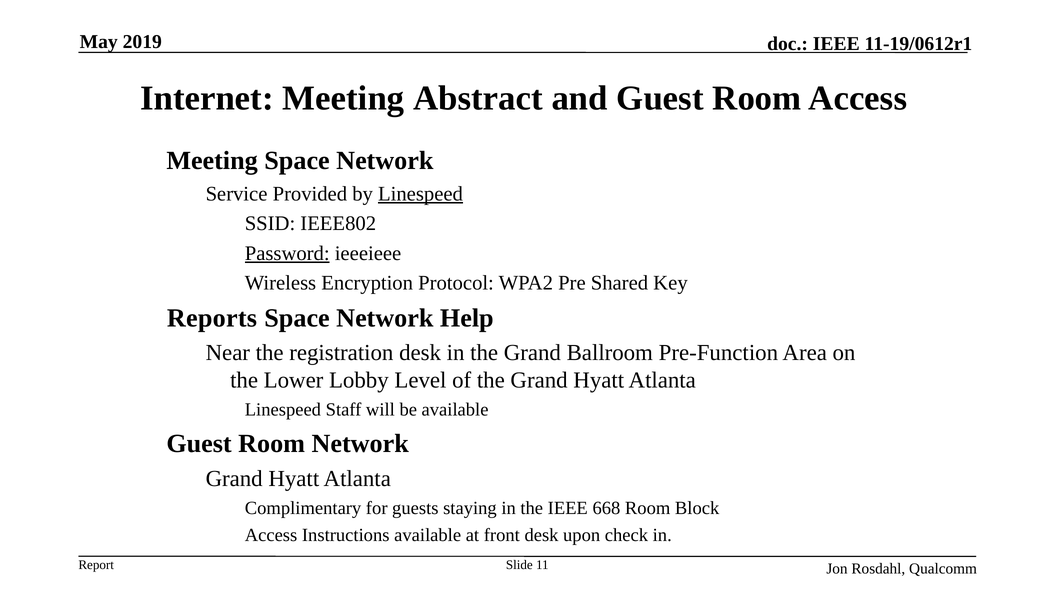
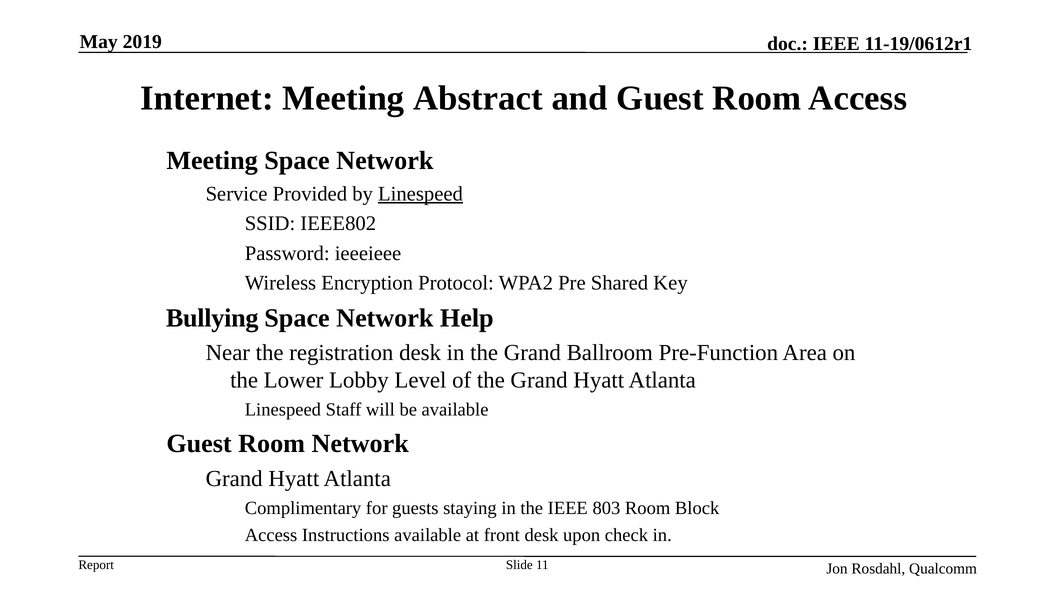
Password underline: present -> none
Reports: Reports -> Bullying
668: 668 -> 803
